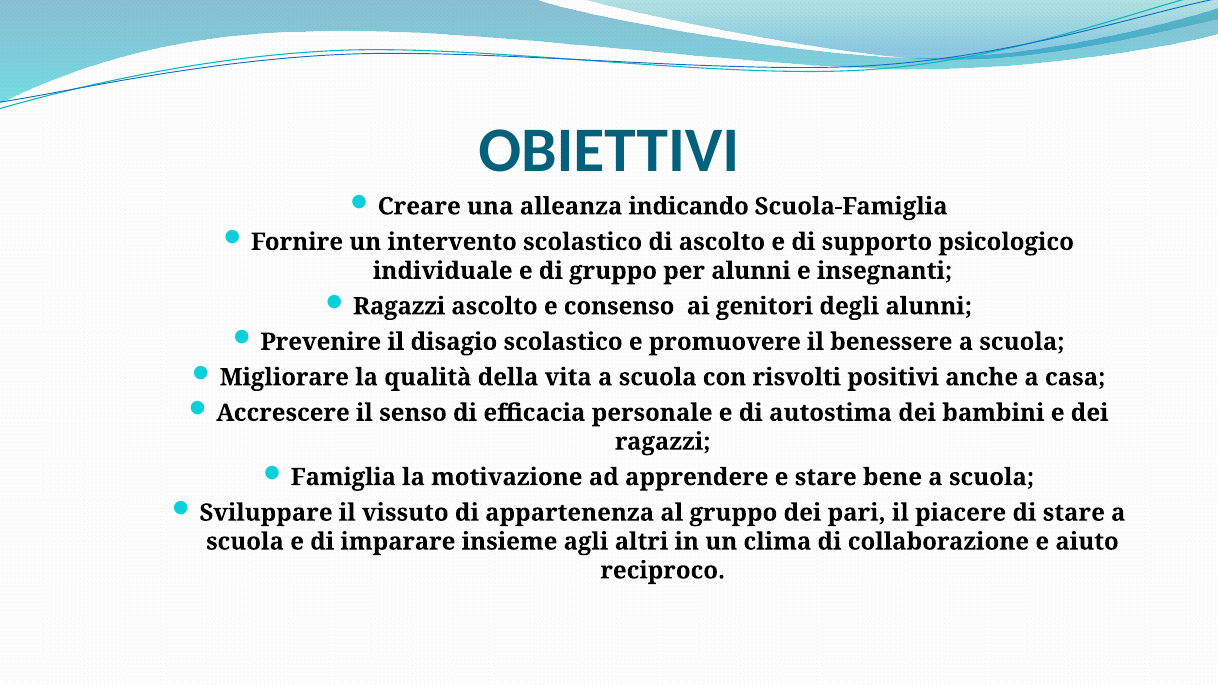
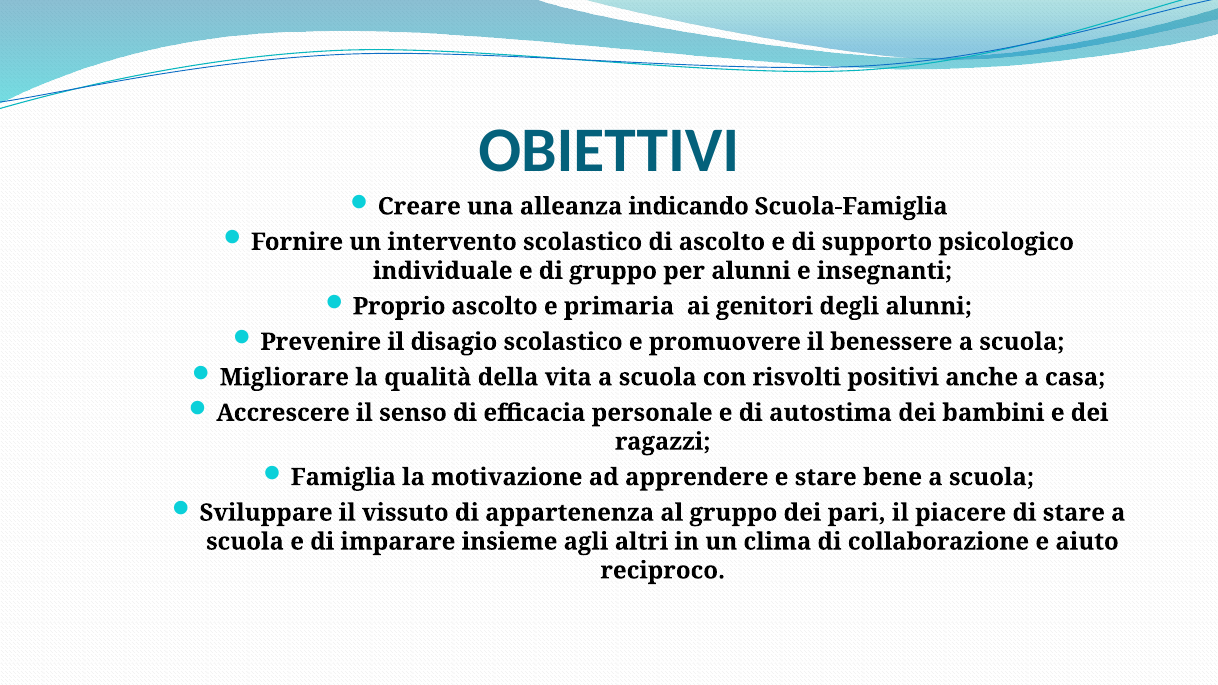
Ragazzi at (399, 306): Ragazzi -> Proprio
consenso: consenso -> primaria
